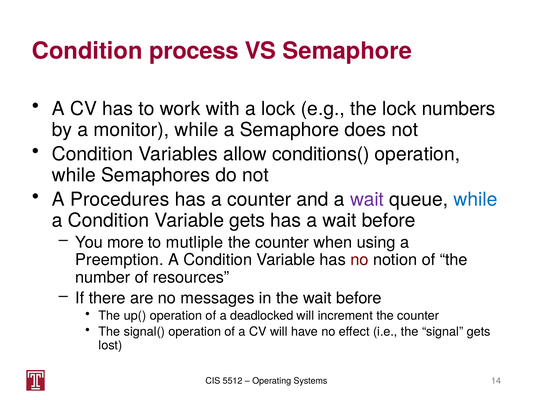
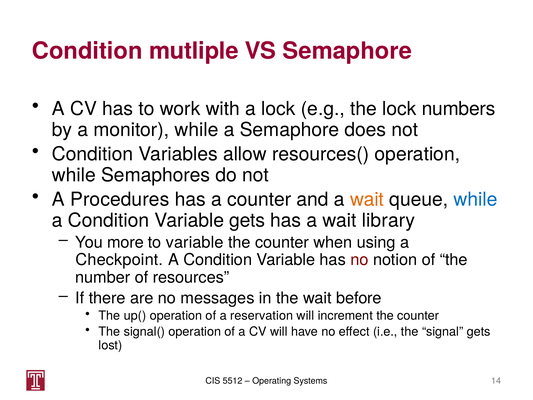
process: process -> mutliple
conditions(: conditions( -> resources(
wait at (367, 199) colour: purple -> orange
a wait before: before -> library
to mutliple: mutliple -> variable
Preemption: Preemption -> Checkpoint
deadlocked: deadlocked -> reservation
